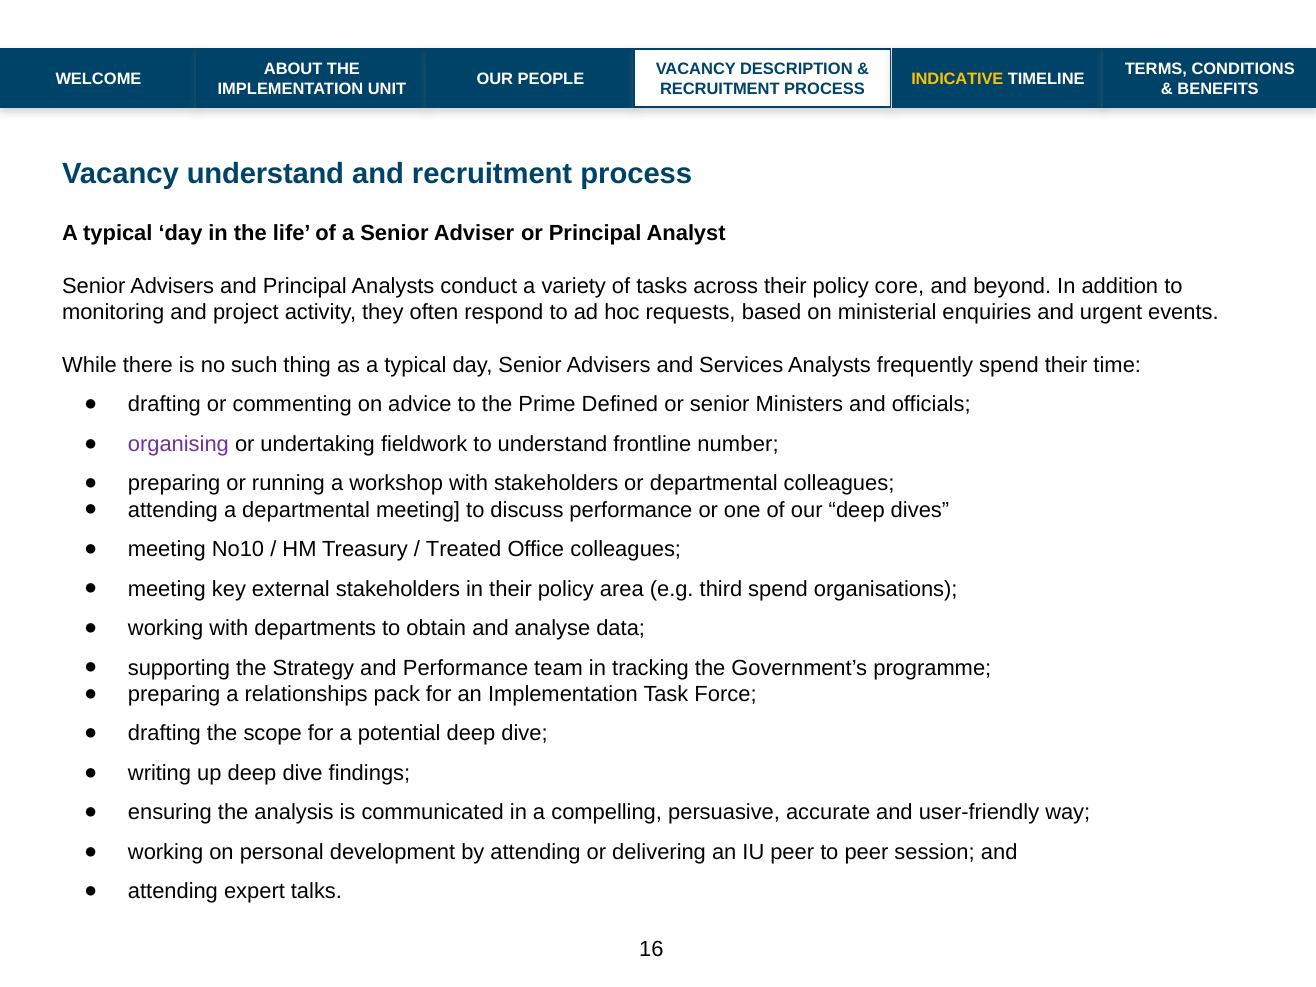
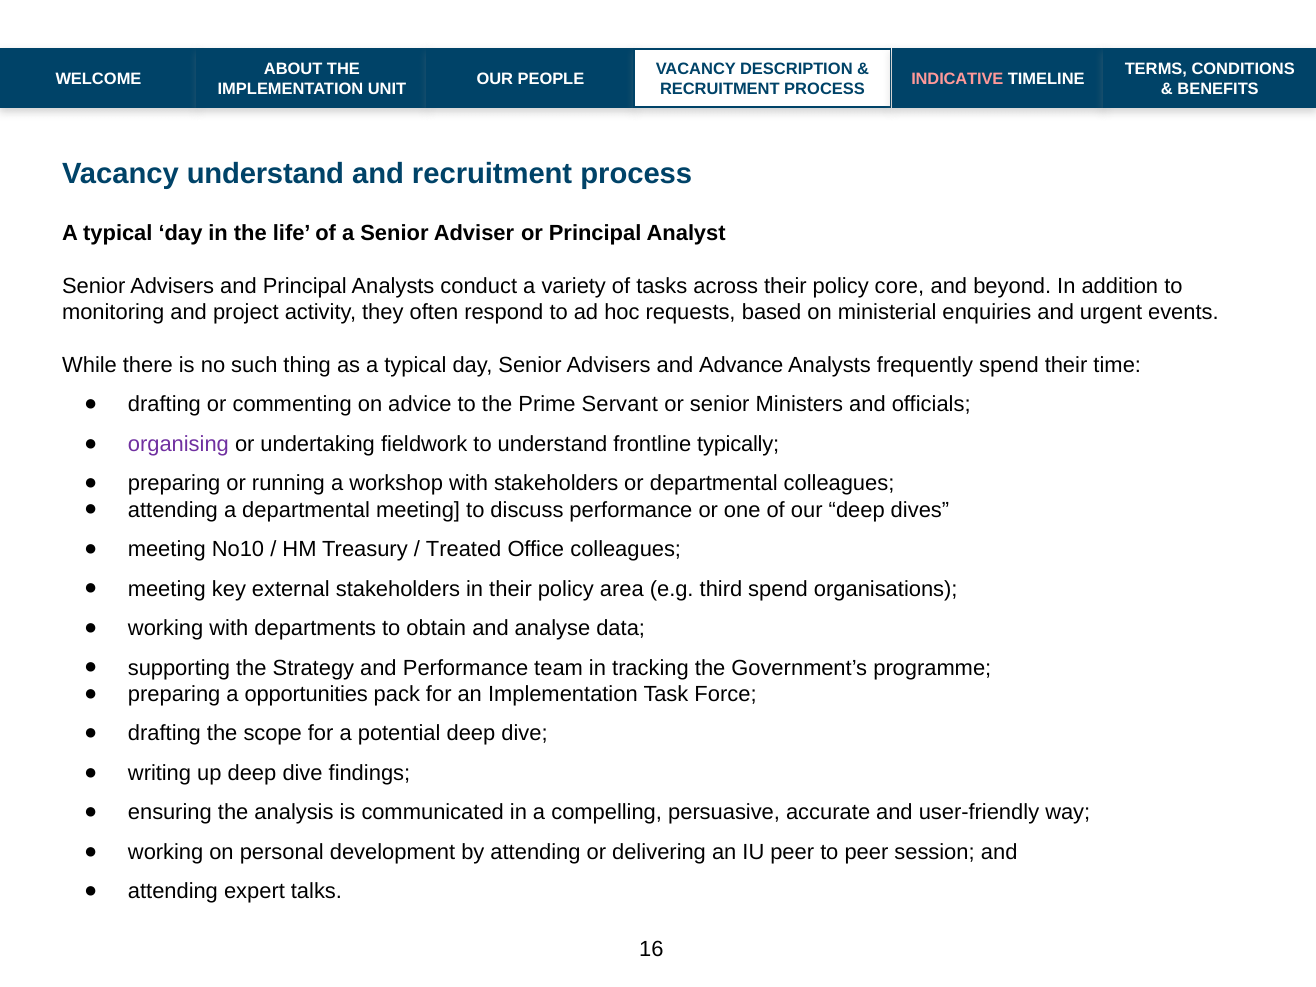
INDICATIVE colour: yellow -> pink
Services: Services -> Advance
Defined: Defined -> Servant
number: number -> typically
relationships: relationships -> opportunities
